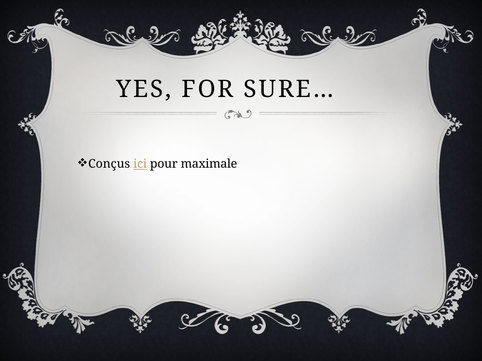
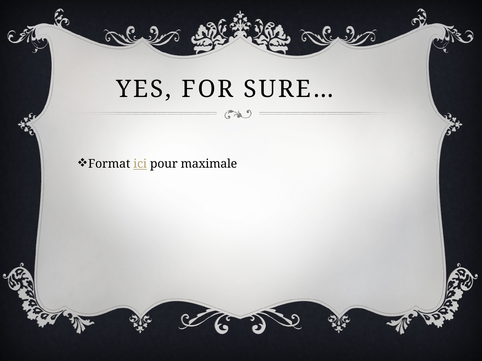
Conçus: Conçus -> Format
